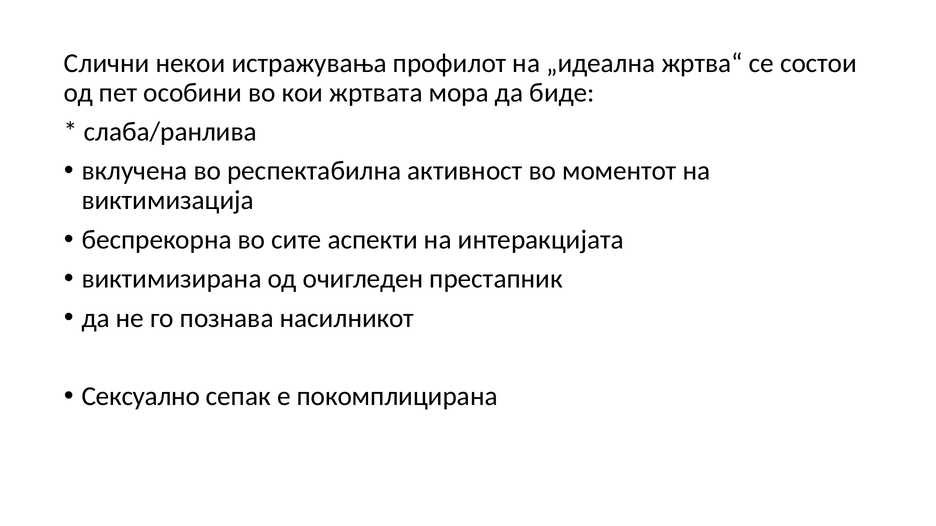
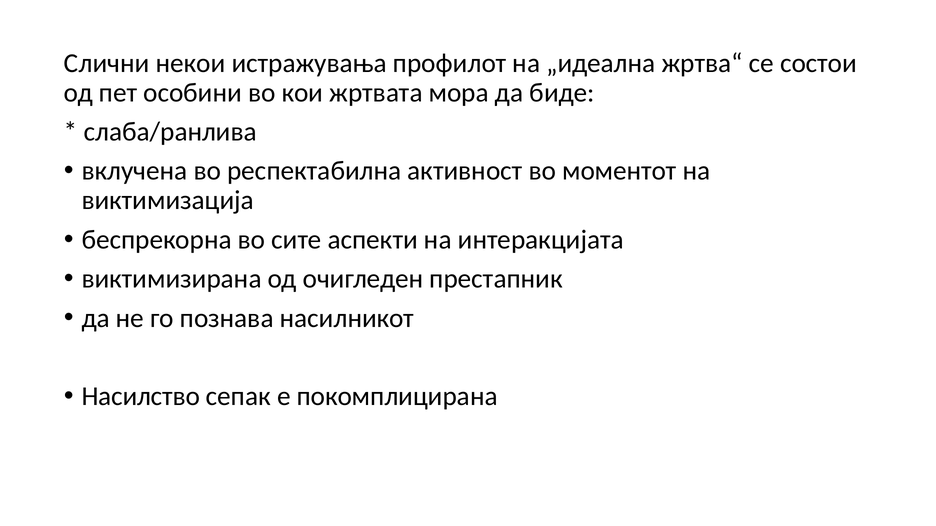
Сексуално: Сексуално -> Насилство
